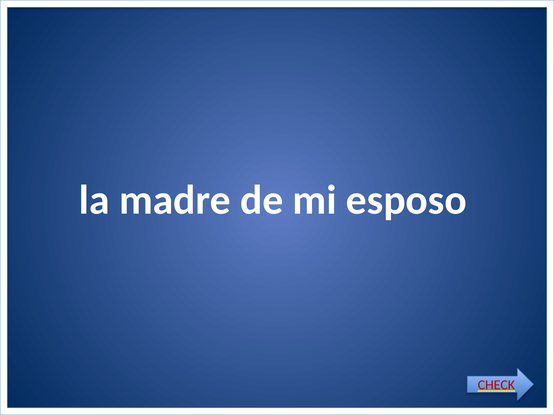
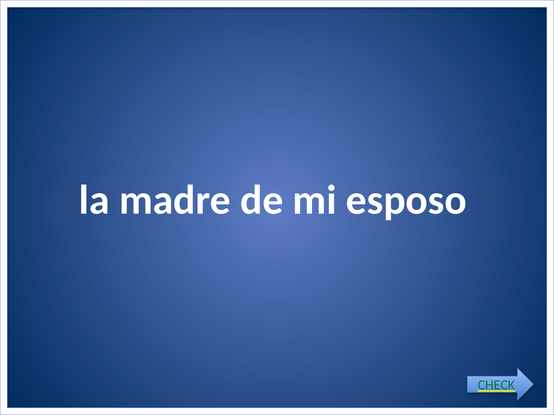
CHECK colour: red -> green
